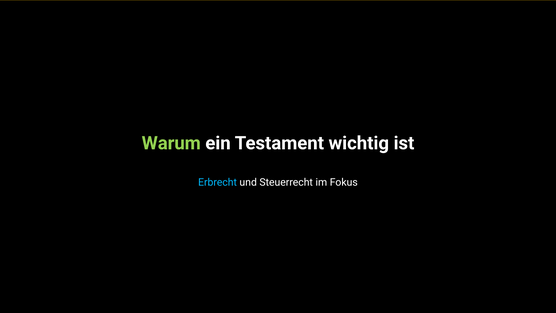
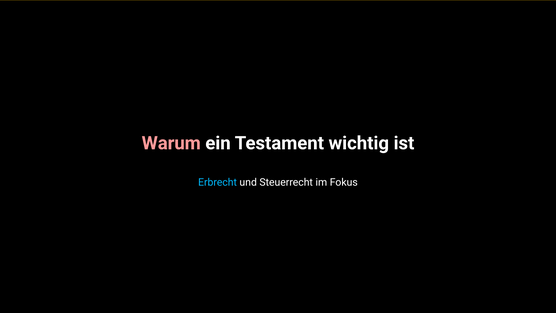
Warum colour: light green -> pink
